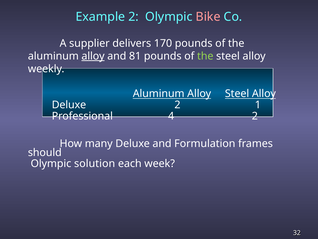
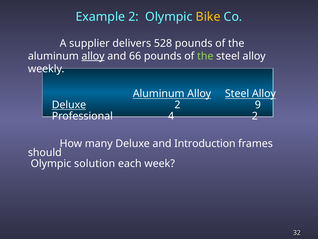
Bike colour: pink -> yellow
170: 170 -> 528
81: 81 -> 66
Deluxe at (69, 105) underline: none -> present
1: 1 -> 9
Formulation: Formulation -> Introduction
